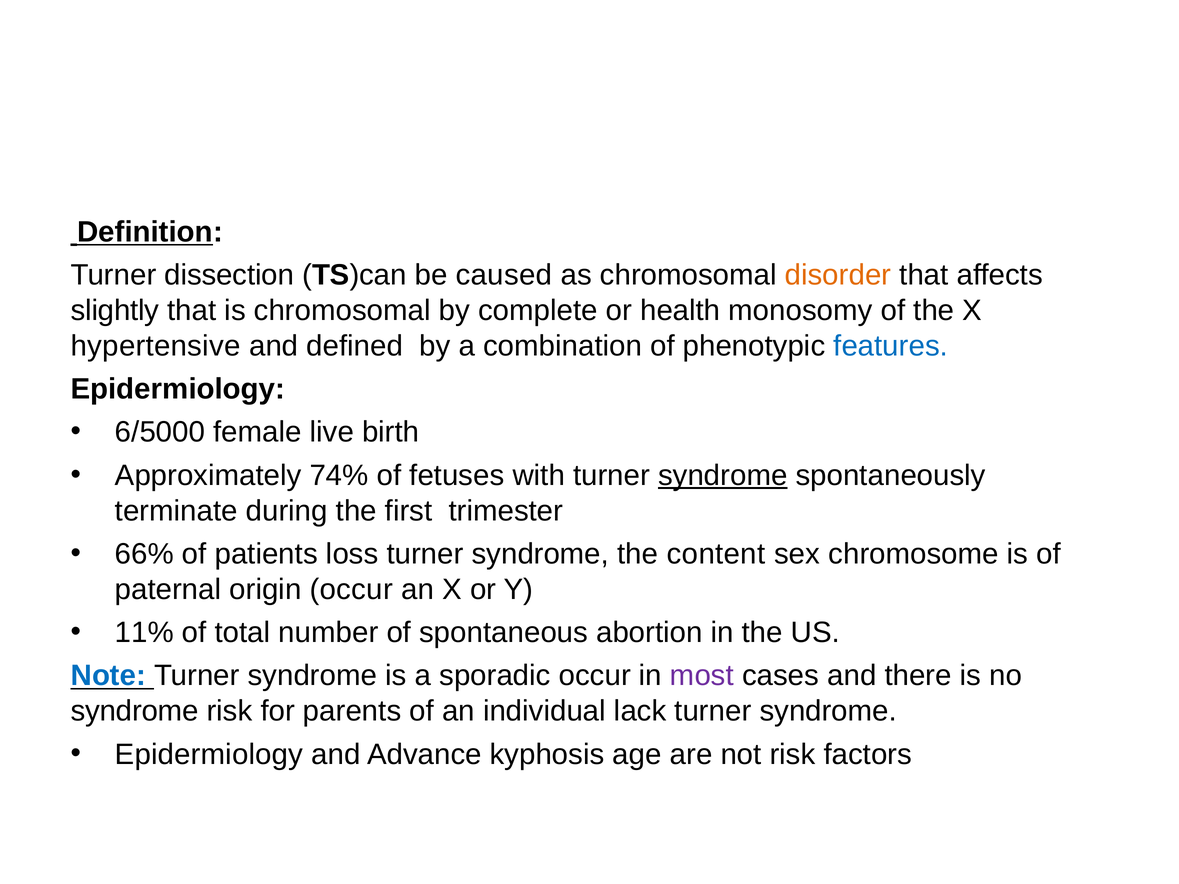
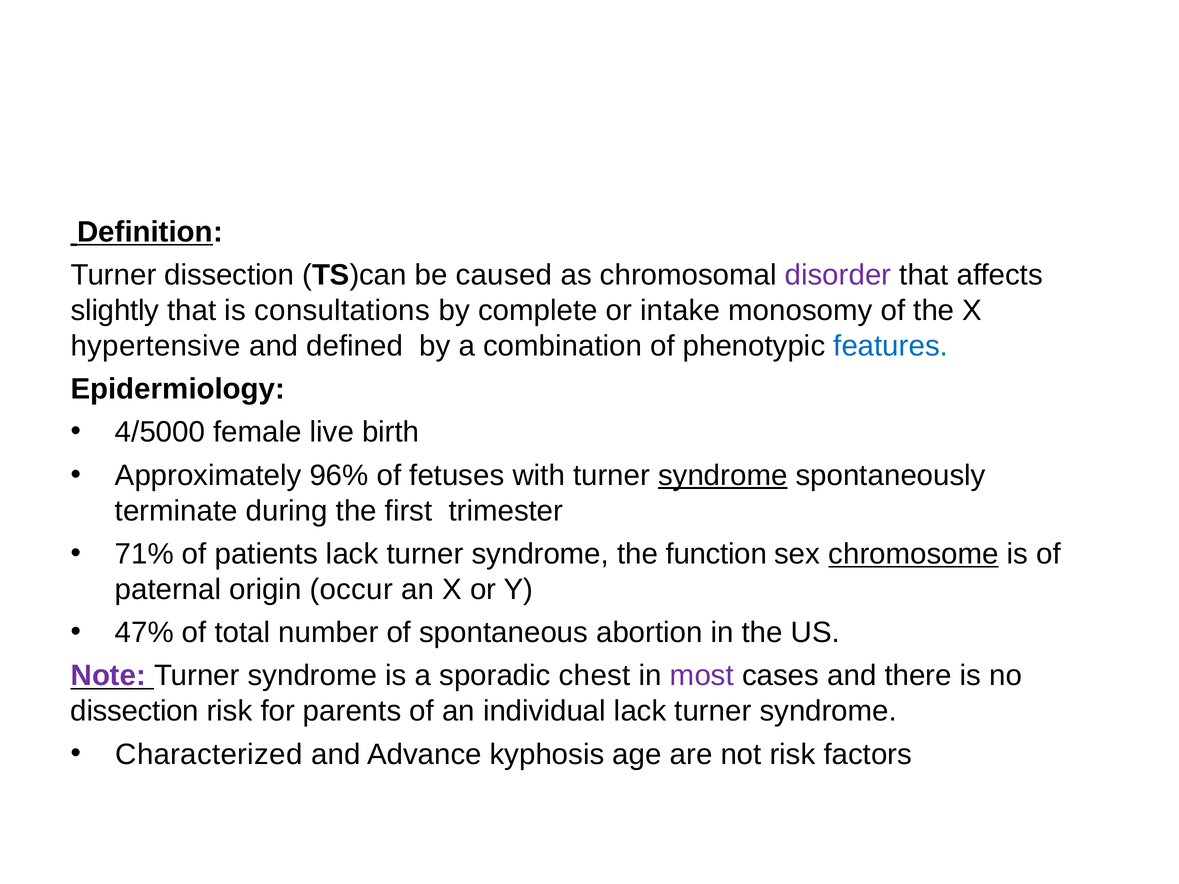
disorder colour: orange -> purple
is chromosomal: chromosomal -> consultations
health: health -> intake
6/5000: 6/5000 -> 4/5000
74%: 74% -> 96%
66%: 66% -> 71%
patients loss: loss -> lack
content: content -> function
chromosome underline: none -> present
11%: 11% -> 47%
Note colour: blue -> purple
sporadic occur: occur -> chest
syndrome at (135, 711): syndrome -> dissection
Epidermiology at (209, 755): Epidermiology -> Characterized
